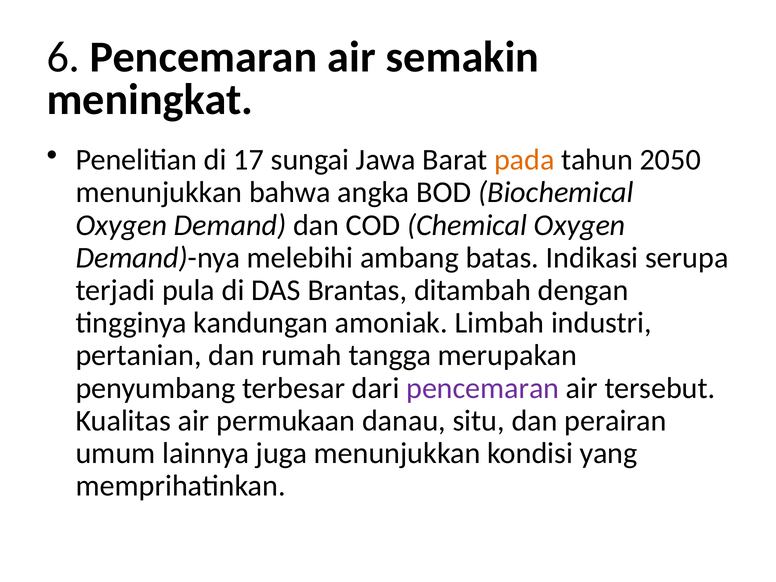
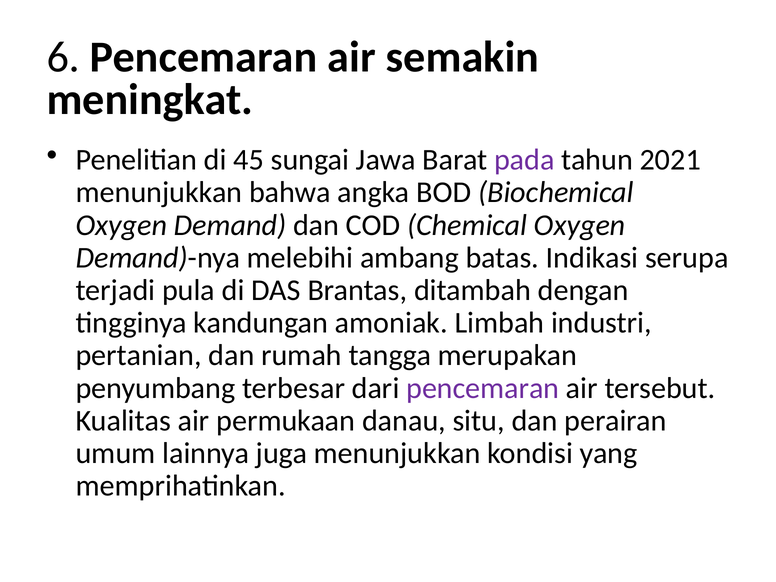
17: 17 -> 45
pada colour: orange -> purple
2050: 2050 -> 2021
